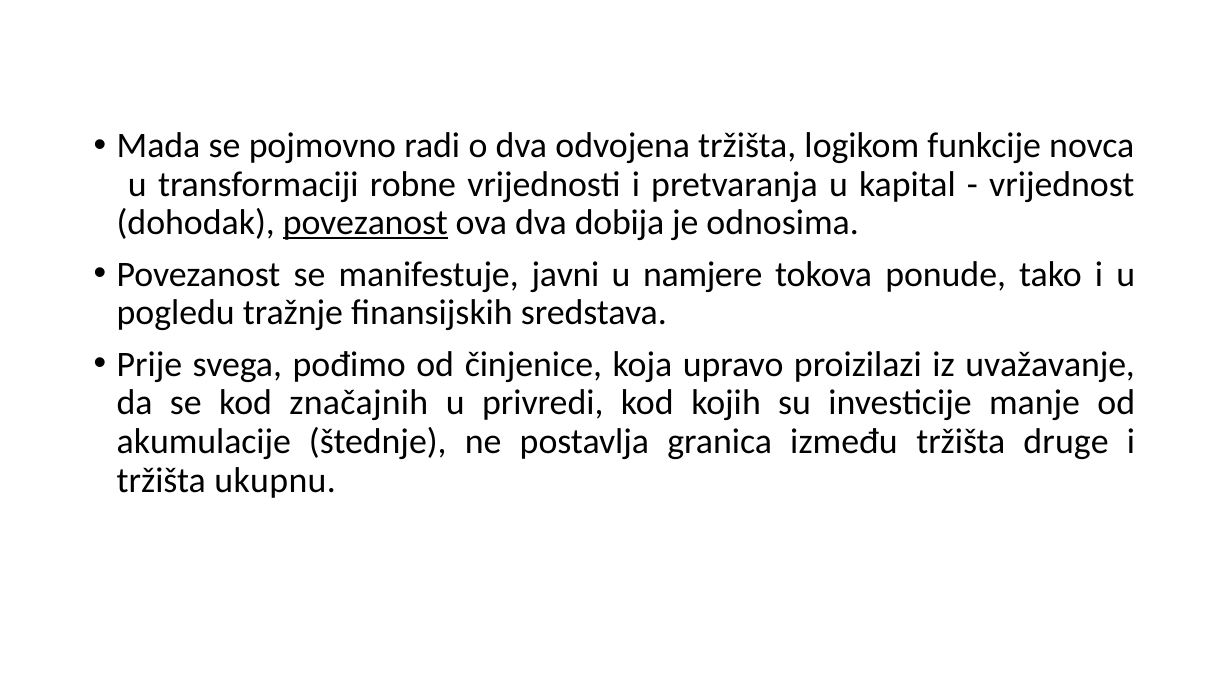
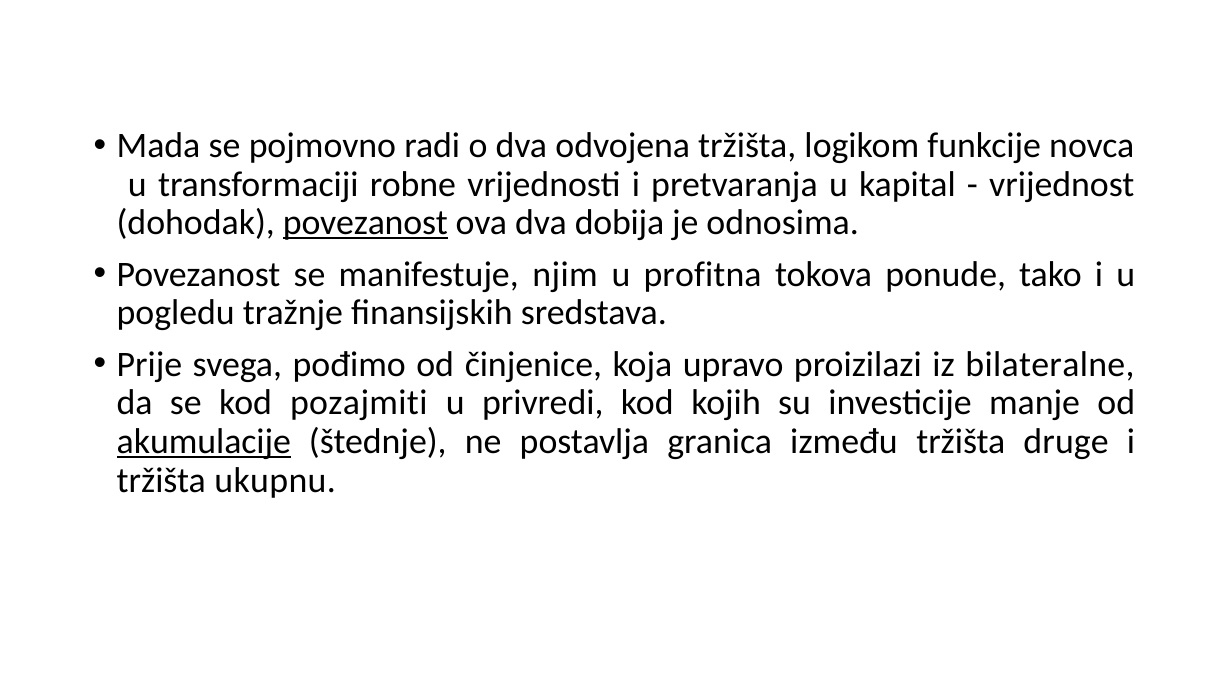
javni: javni -> njim
namjere: namjere -> profitna
uvažavanje: uvažavanje -> bilateralne
značajnih: značajnih -> pozajmiti
akumulacije underline: none -> present
